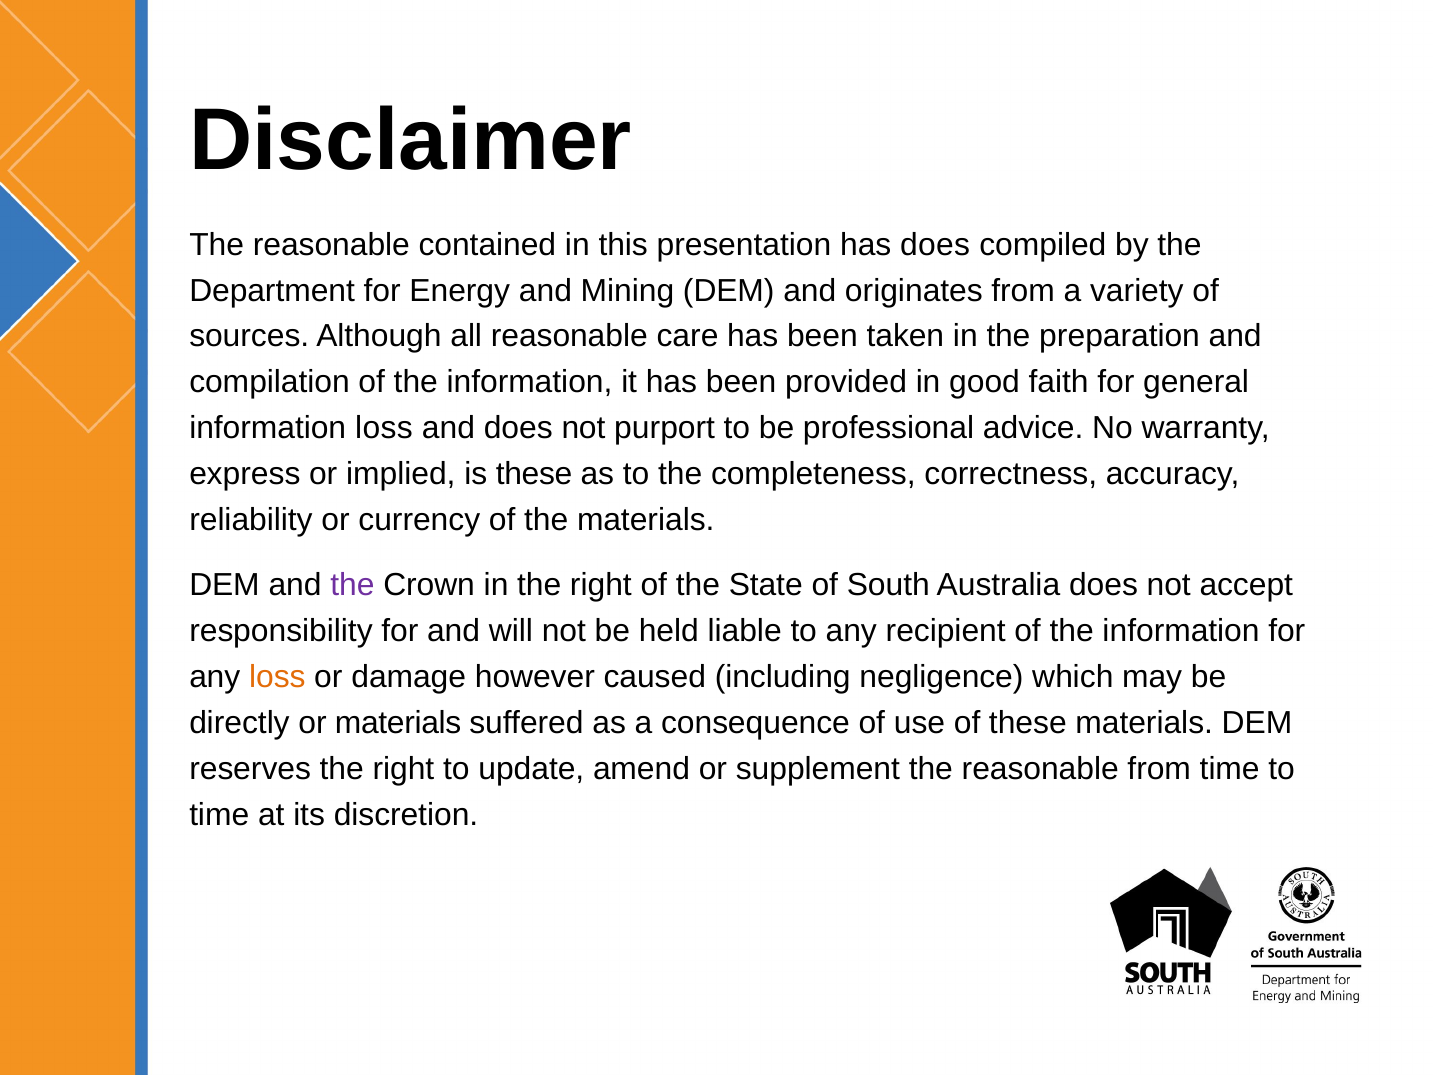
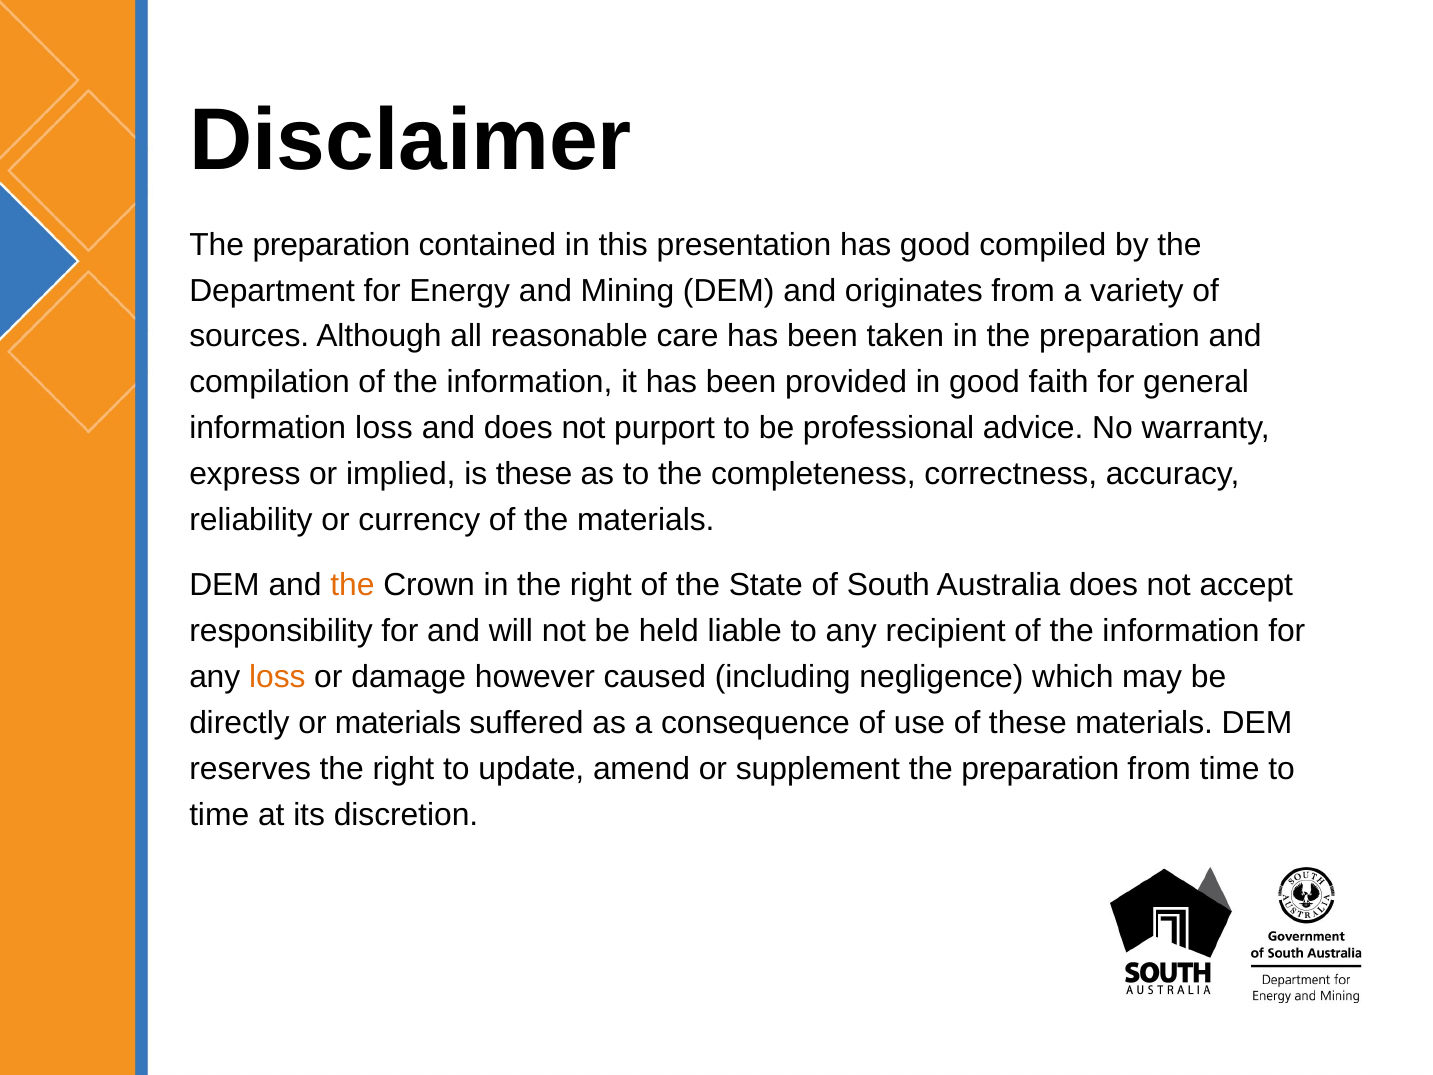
reasonable at (331, 245): reasonable -> preparation
has does: does -> good
the at (352, 585) colour: purple -> orange
supplement the reasonable: reasonable -> preparation
